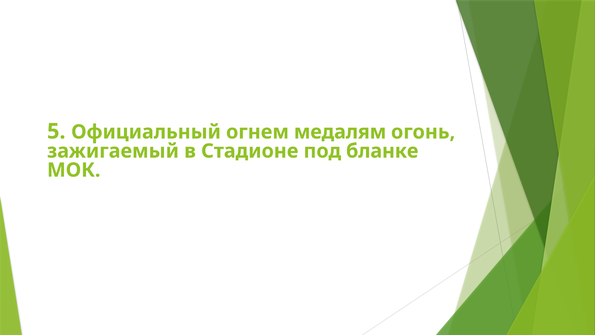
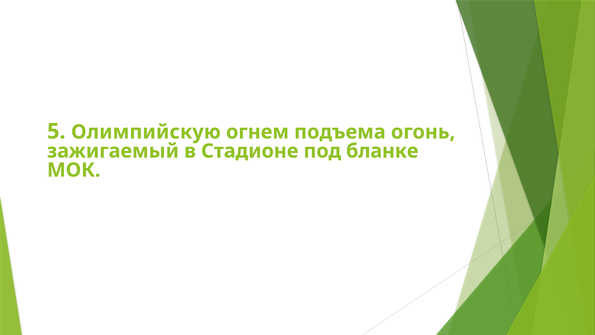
Официальный: Официальный -> Олимпийскую
медалям: медалям -> подъема
